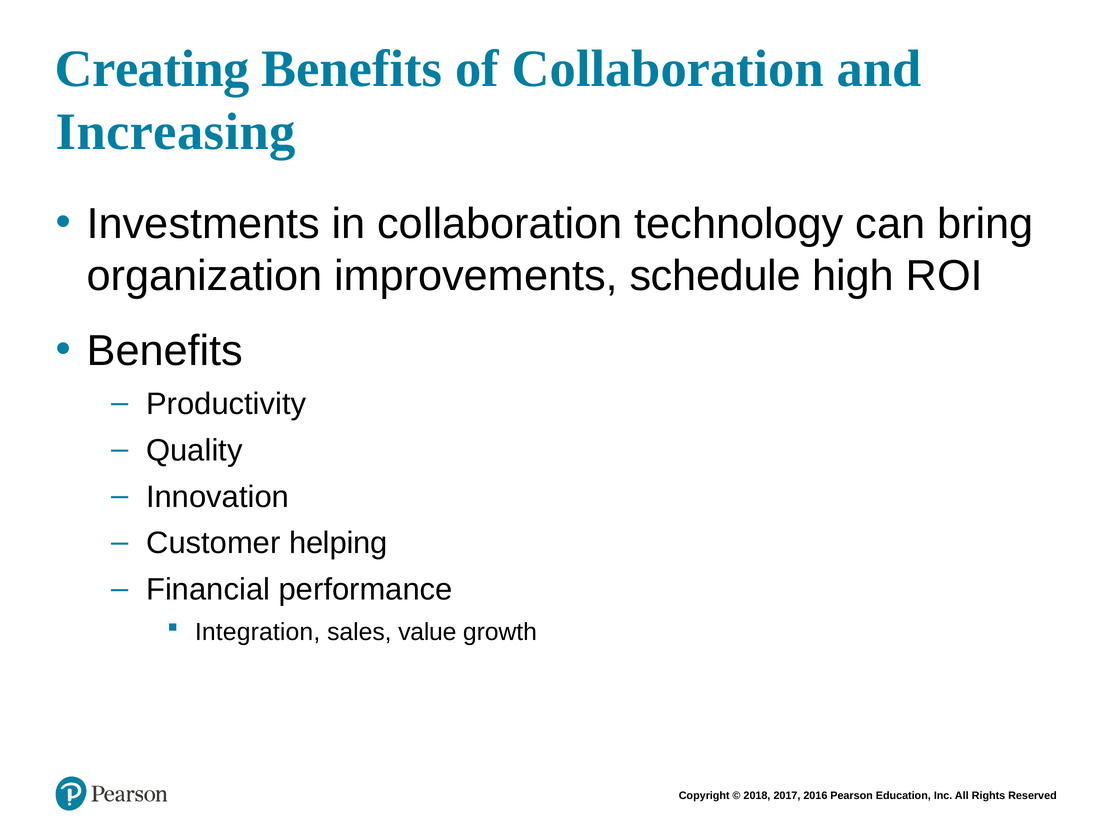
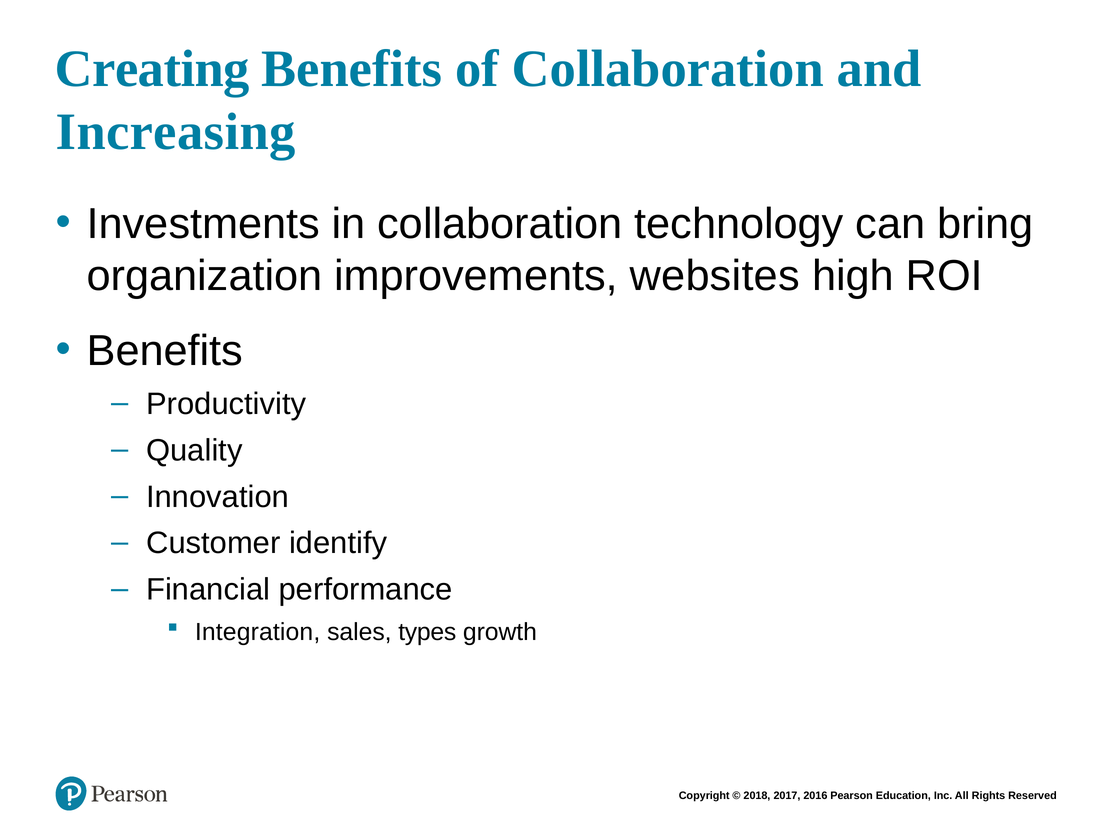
schedule: schedule -> websites
helping: helping -> identify
value: value -> types
